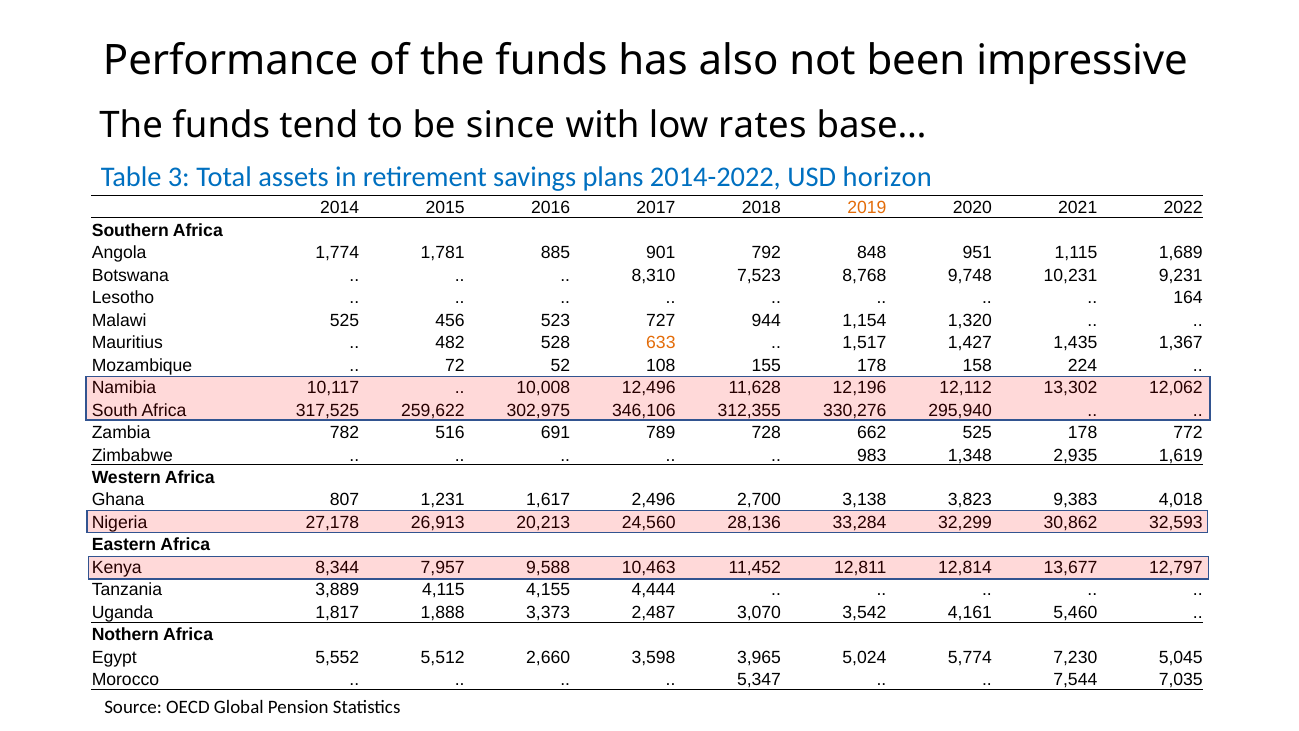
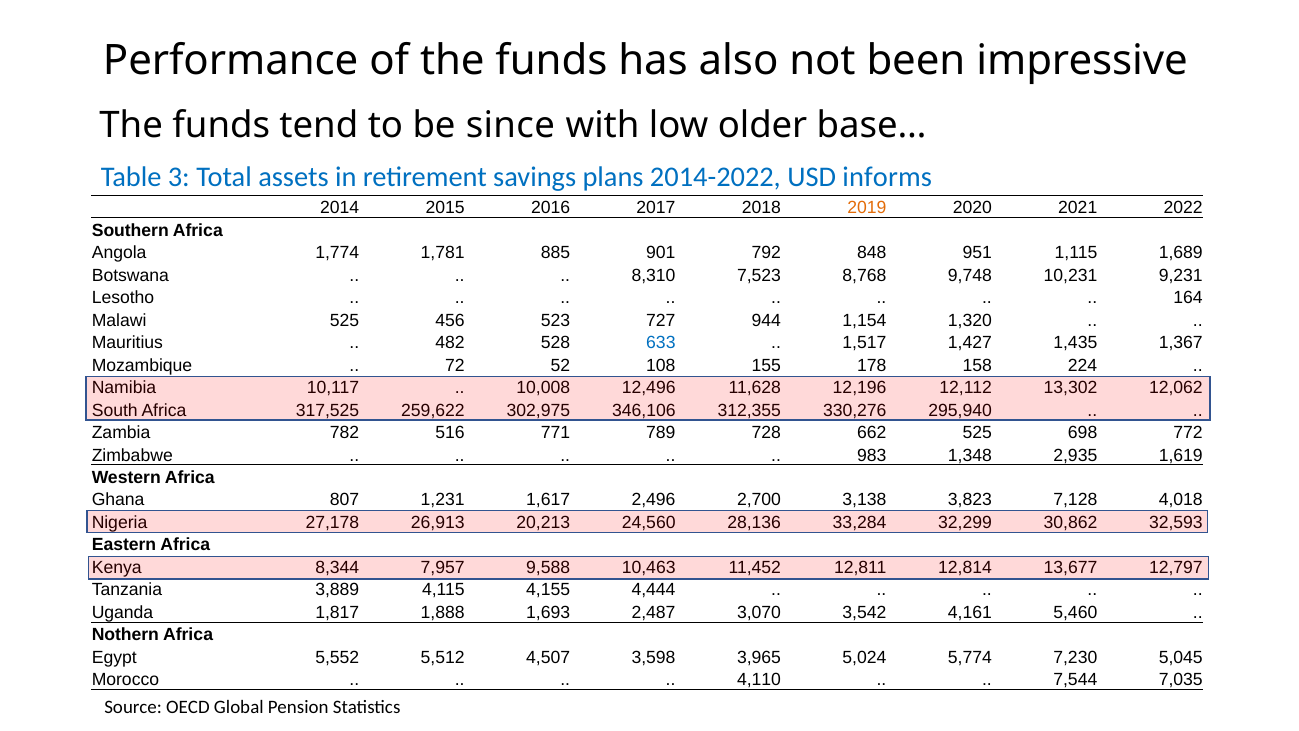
rates: rates -> older
horizon: horizon -> informs
633 colour: orange -> blue
691: 691 -> 771
525 178: 178 -> 698
9,383: 9,383 -> 7,128
3,373: 3,373 -> 1,693
2,660: 2,660 -> 4,507
5,347: 5,347 -> 4,110
